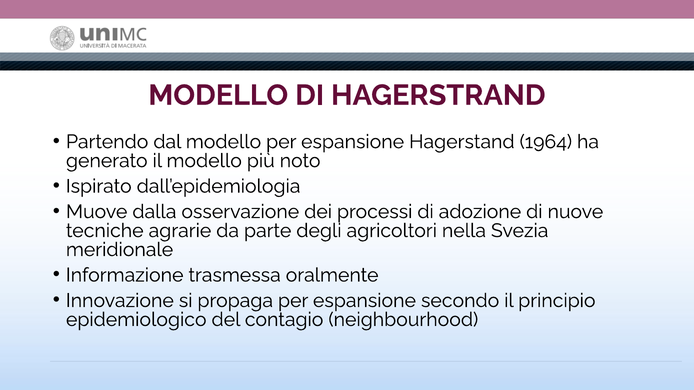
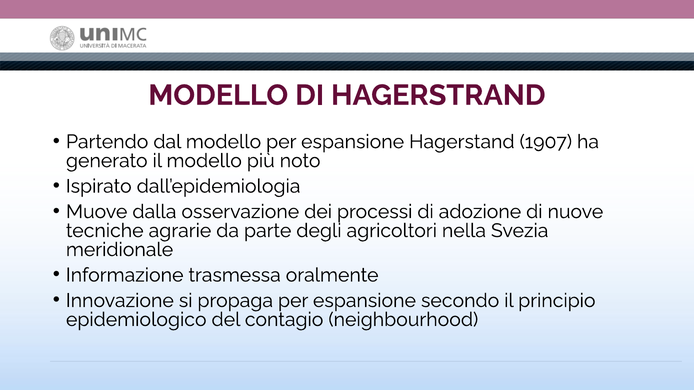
1964: 1964 -> 1907
